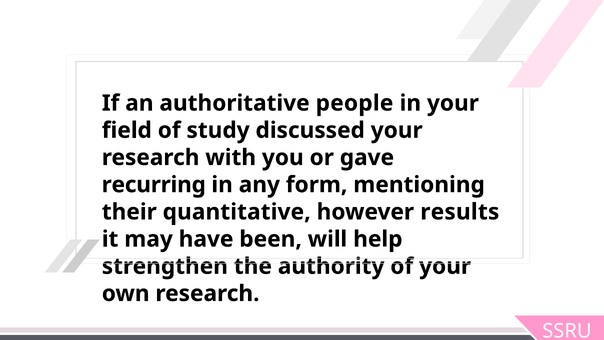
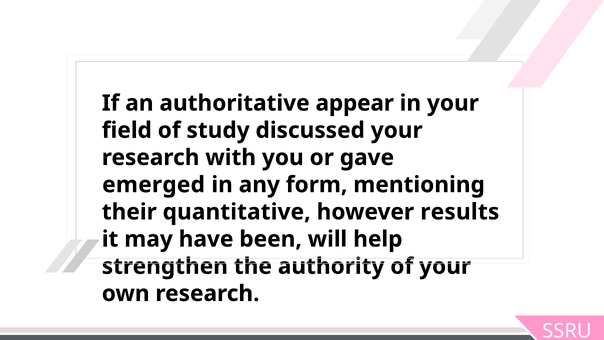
people: people -> appear
recurring: recurring -> emerged
